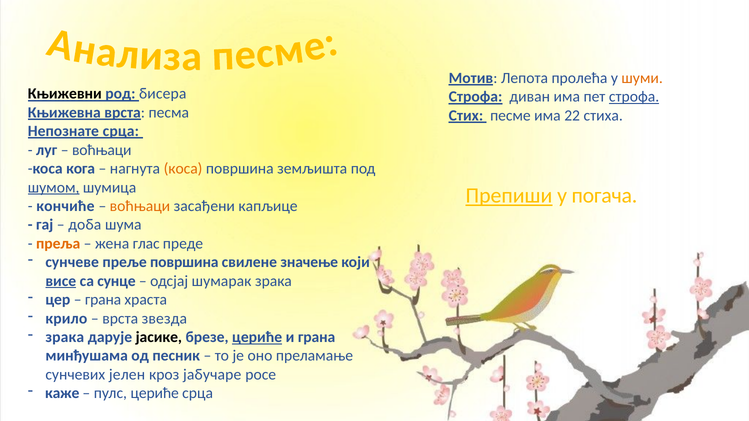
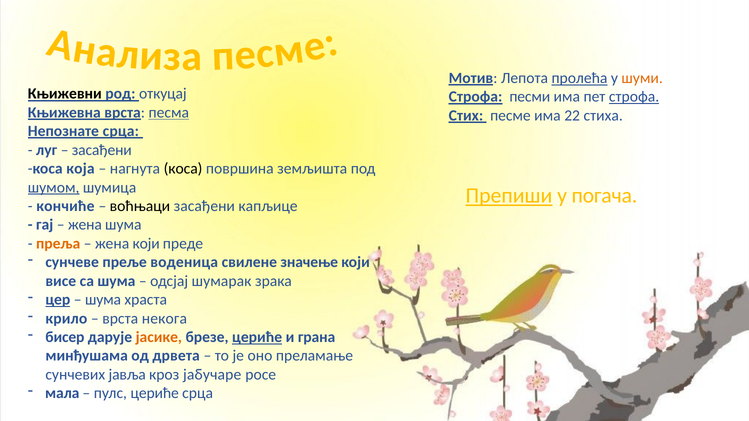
пролећа underline: none -> present
бисера: бисера -> откуцај
диван: диван -> песми
песма underline: none -> present
воћњаци at (102, 150): воћњаци -> засађени
кога: кога -> која
коса at (183, 169) colour: orange -> black
воћњаци at (140, 206) colour: orange -> black
доба at (85, 225): доба -> жена
жена глас: глас -> који
преље површина: површина -> воденица
висе underline: present -> none
са сунце: сунце -> шума
цер underline: none -> present
грана at (103, 300): грана -> шума
звезда: звезда -> некога
зрака at (65, 337): зрака -> бисер
јасике colour: black -> orange
песник: песник -> дрвета
јелен: јелен -> јавља
каже: каже -> мала
